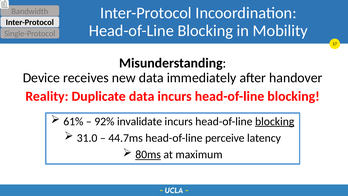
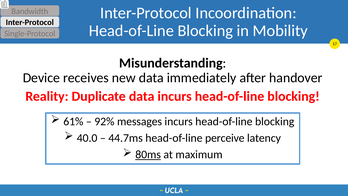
invalidate: invalidate -> messages
blocking at (275, 121) underline: present -> none
31.0: 31.0 -> 40.0
